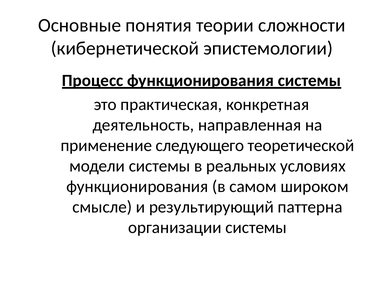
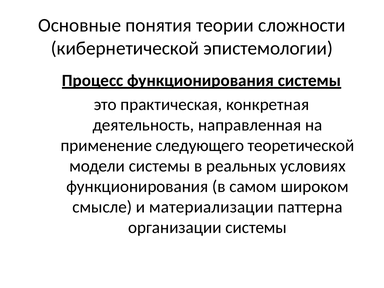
результирующий: результирующий -> материализации
